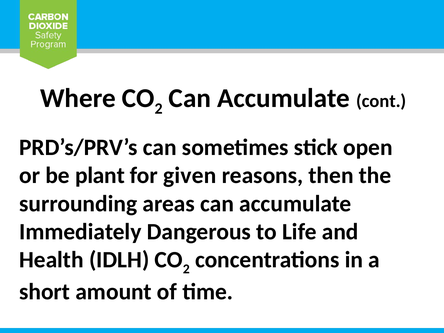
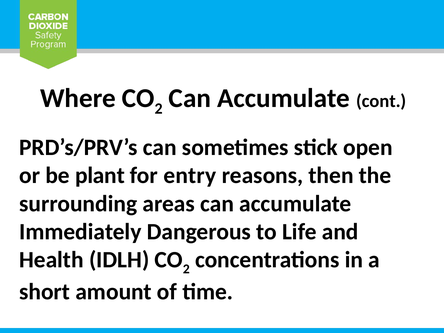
given: given -> entry
